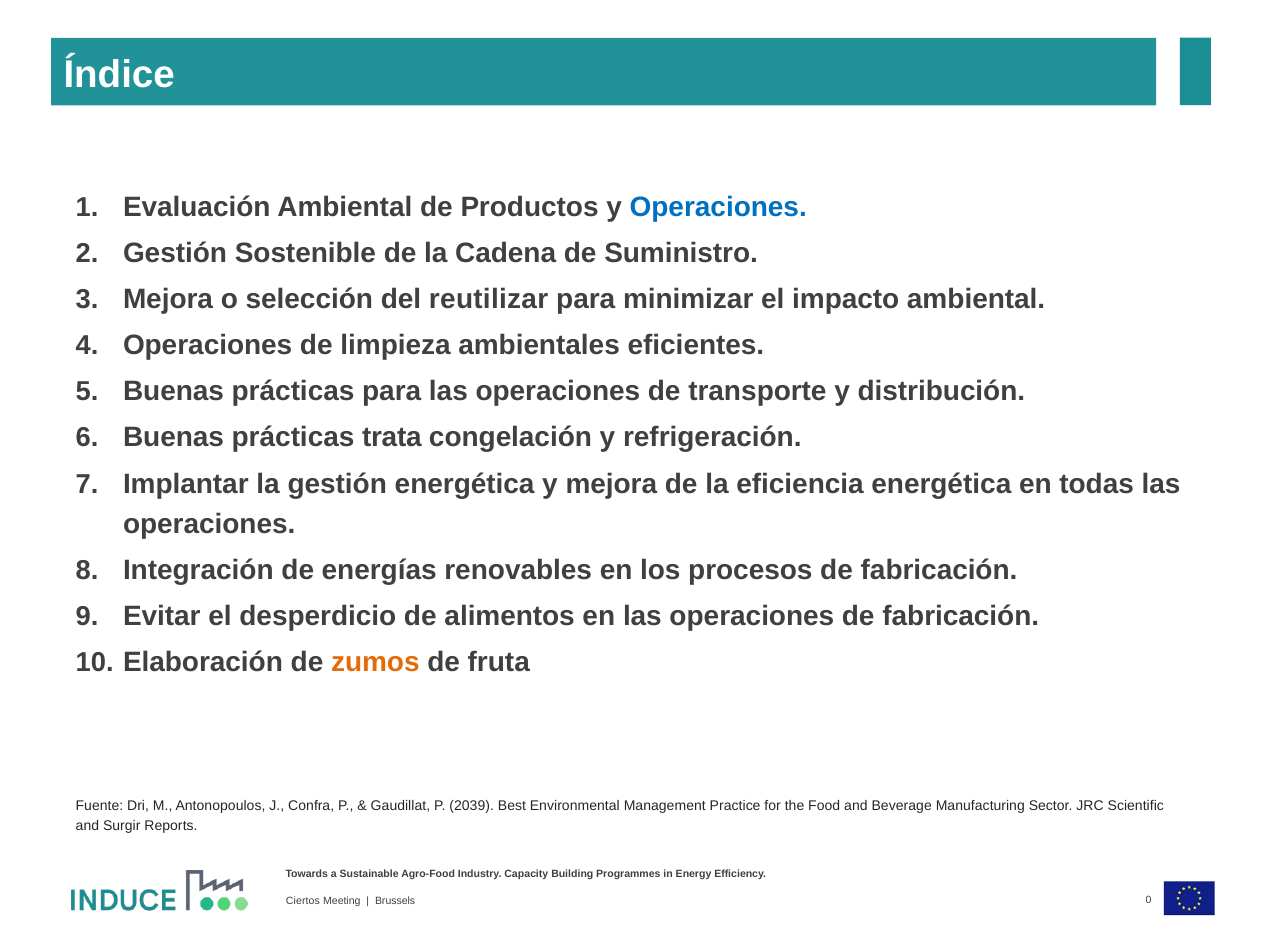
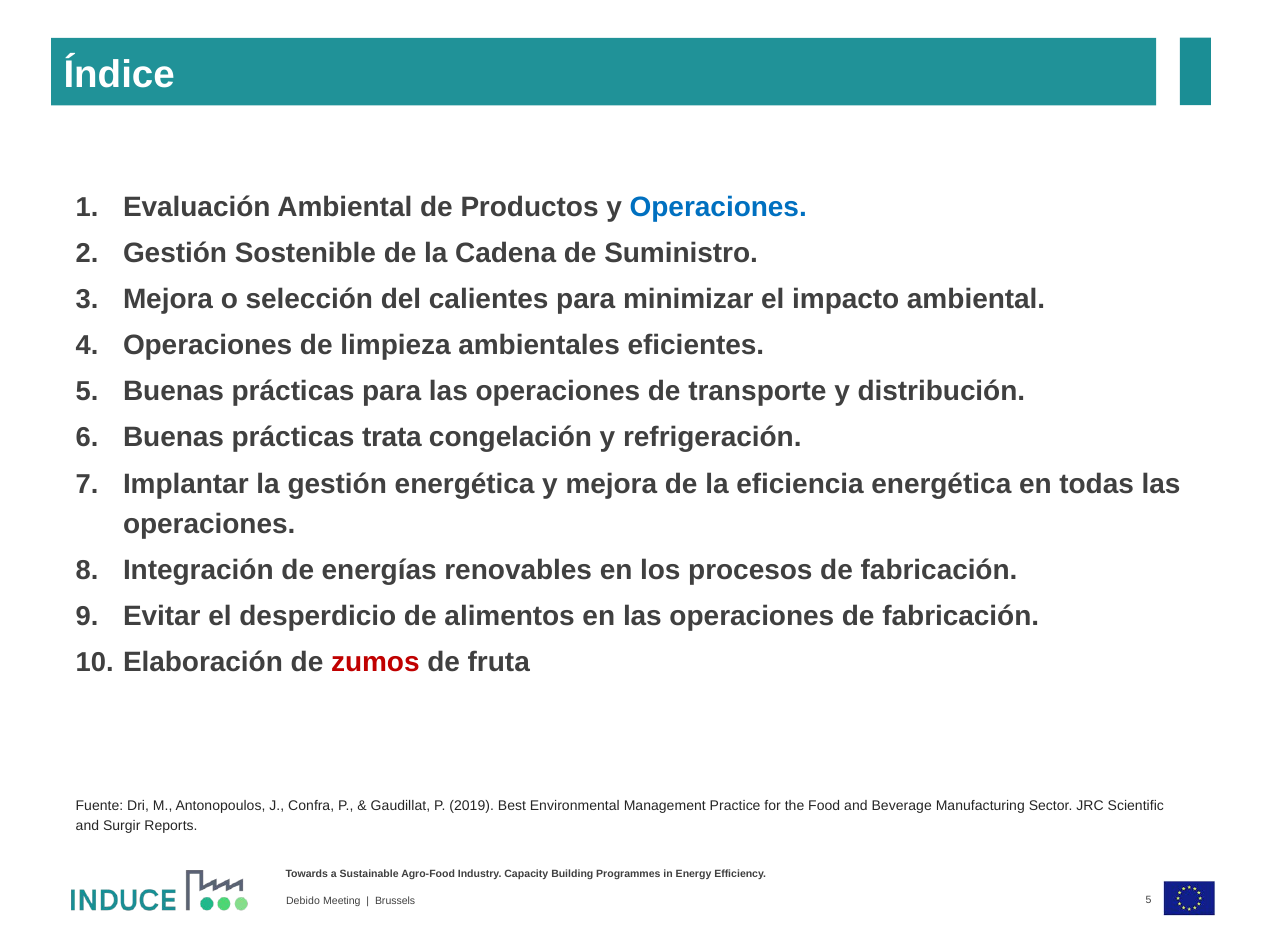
reutilizar: reutilizar -> calientes
zumos colour: orange -> red
2039: 2039 -> 2019
Ciertos: Ciertos -> Debido
Brussels 0: 0 -> 5
